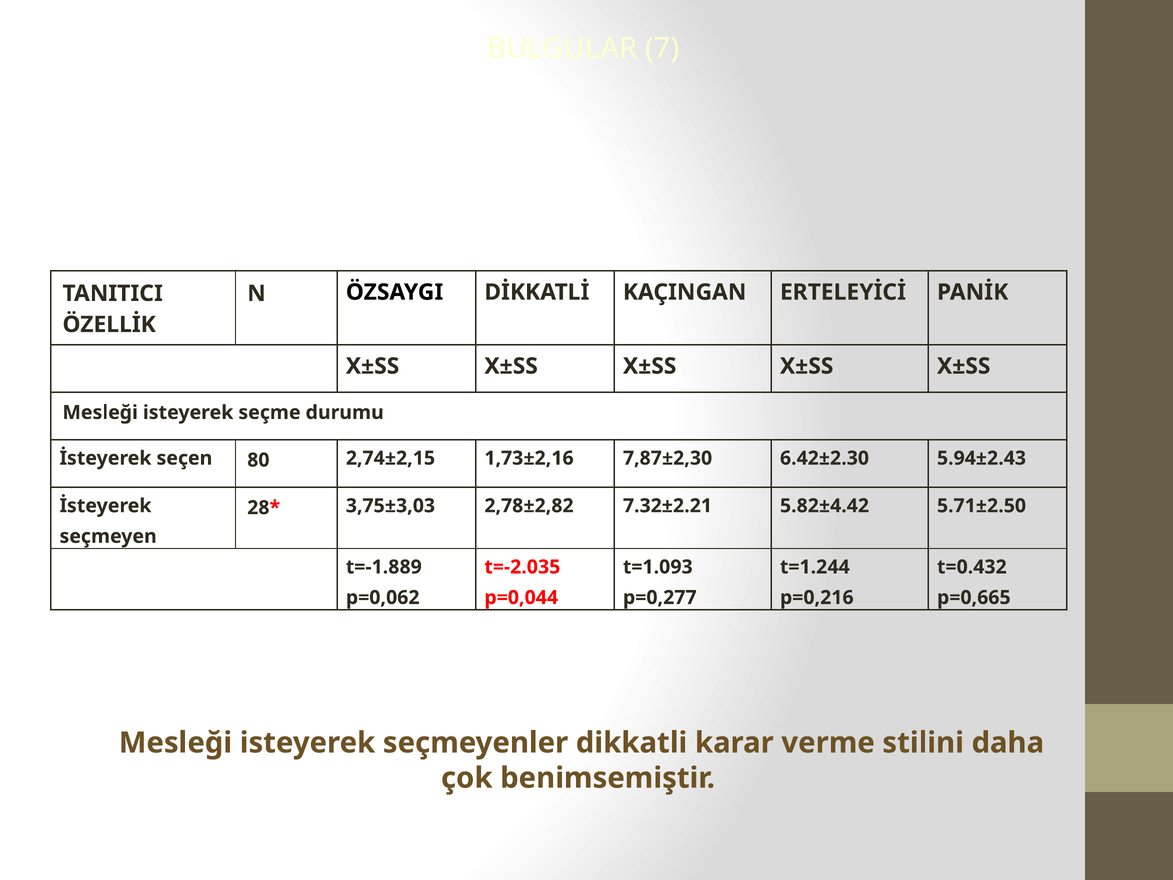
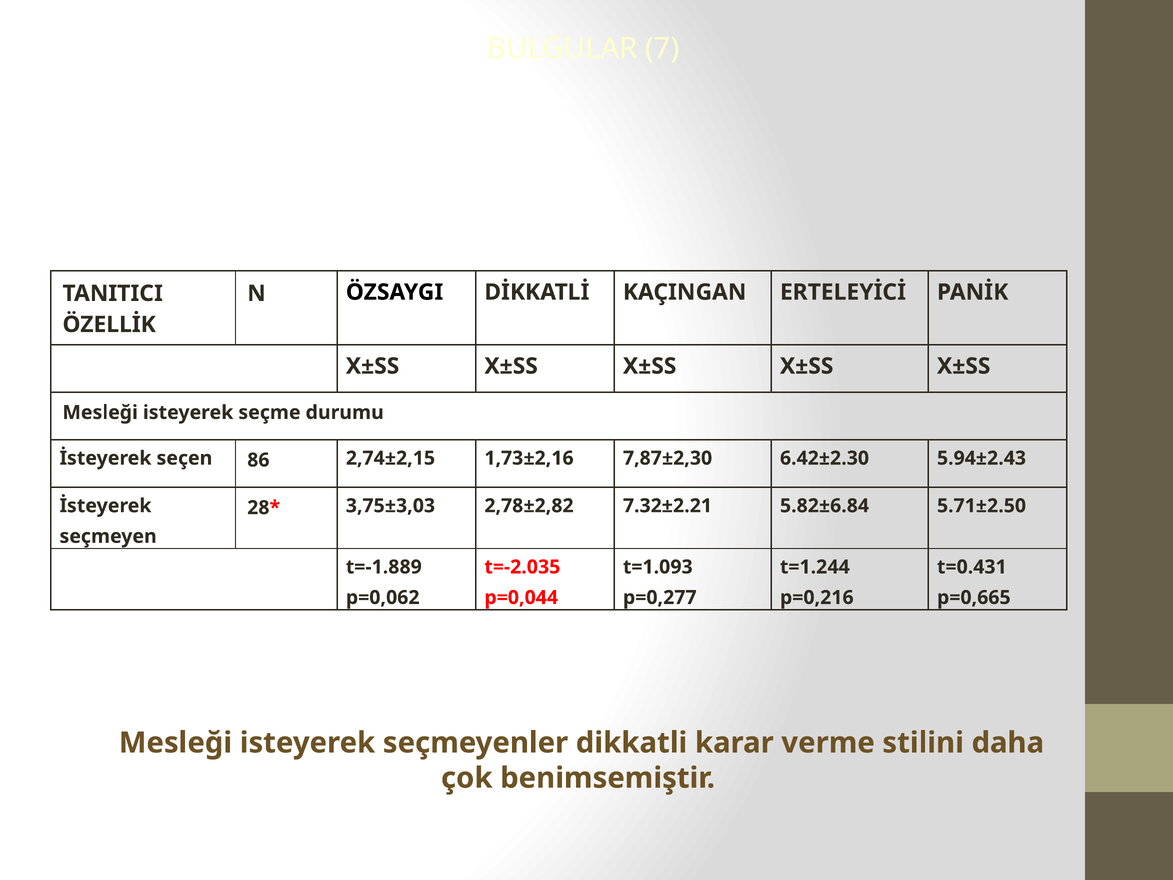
80: 80 -> 86
5.82±4.42: 5.82±4.42 -> 5.82±6.84
t=0.432: t=0.432 -> t=0.431
